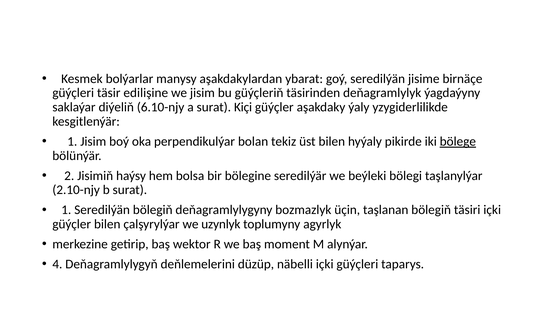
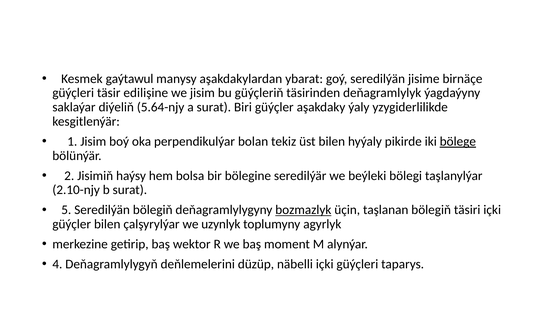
bolýarlar: bolýarlar -> gaýtawul
6.10-njy: 6.10-njy -> 5.64-njy
Kiçi: Kiçi -> Biri
1 at (66, 210): 1 -> 5
bozmazlyk underline: none -> present
